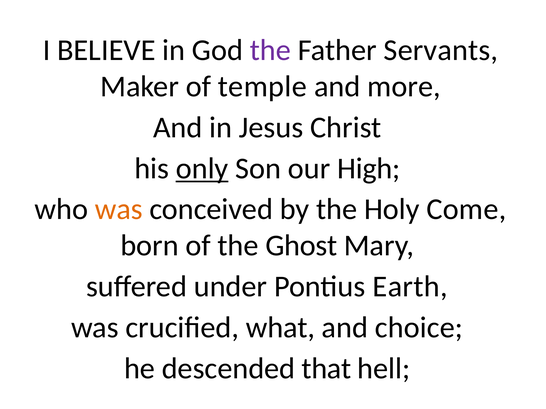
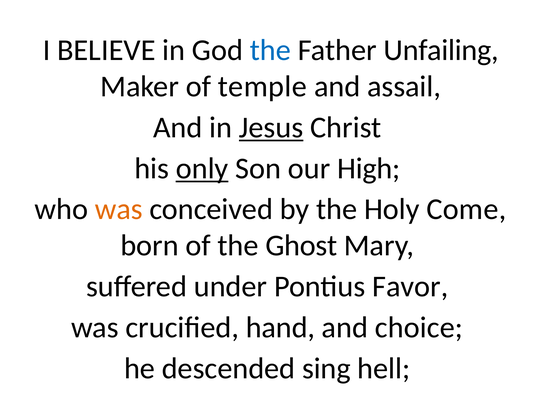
the at (270, 50) colour: purple -> blue
Servants: Servants -> Unfailing
more: more -> assail
Jesus underline: none -> present
Earth: Earth -> Favor
what: what -> hand
that: that -> sing
